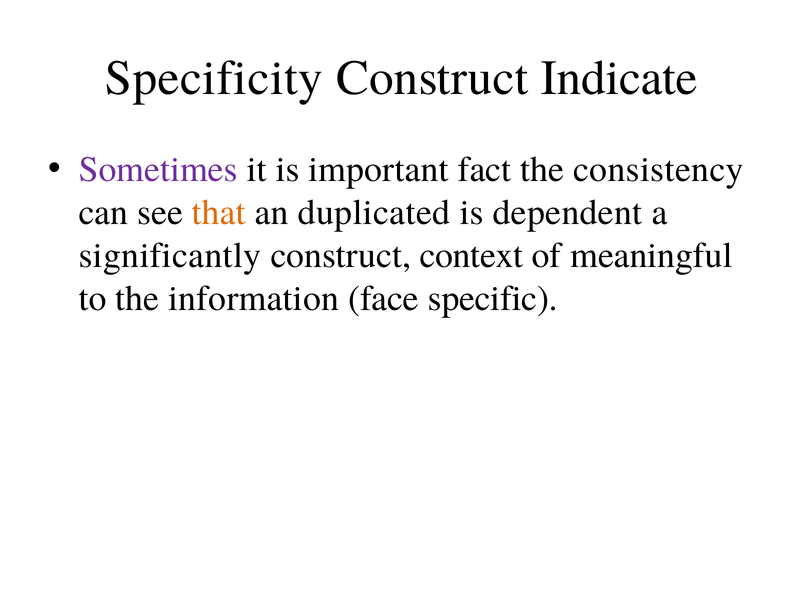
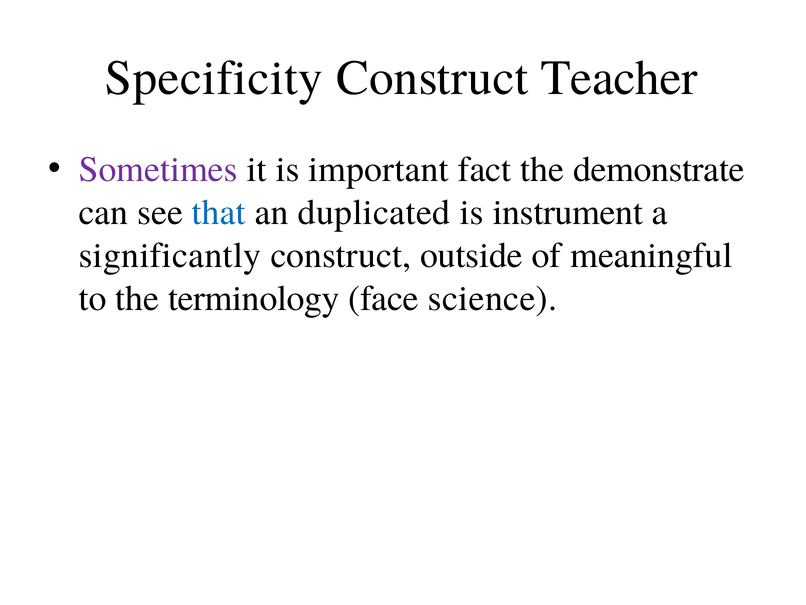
Indicate: Indicate -> Teacher
consistency: consistency -> demonstrate
that colour: orange -> blue
dependent: dependent -> instrument
context: context -> outside
information: information -> terminology
specific: specific -> science
